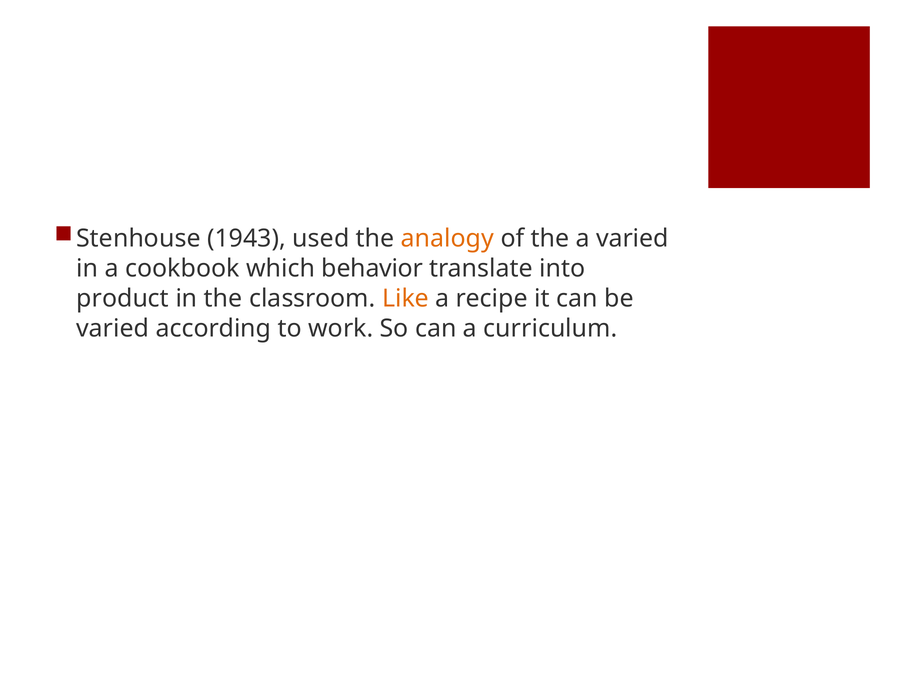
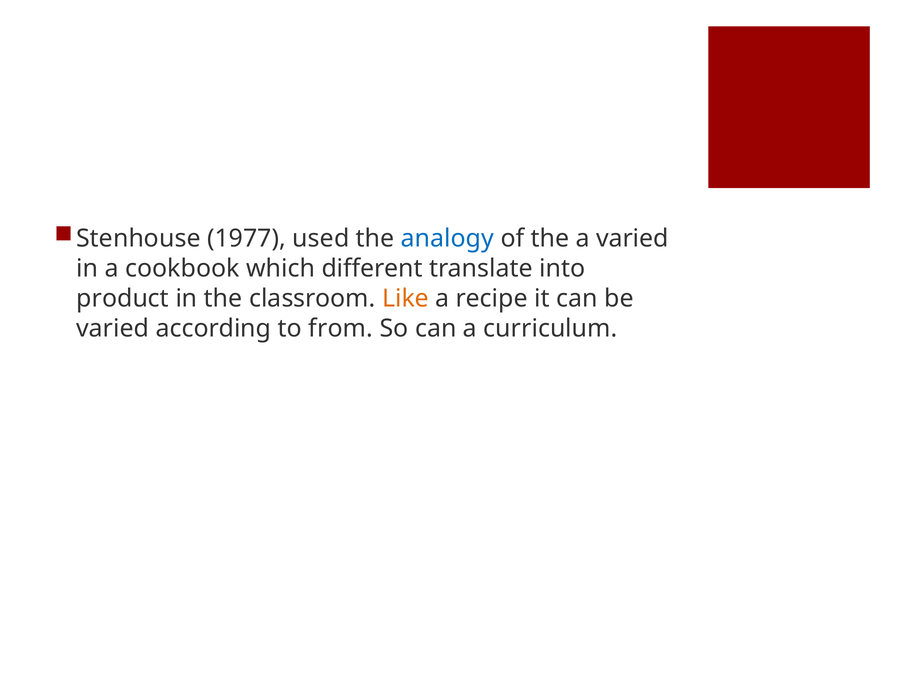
1943: 1943 -> 1977
analogy colour: orange -> blue
behavior: behavior -> different
work: work -> from
